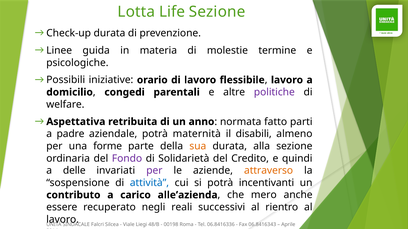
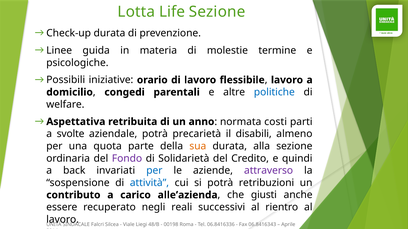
politiche colour: purple -> blue
fatto: fatto -> costi
padre: padre -> svolte
maternità: maternità -> precarietà
forme: forme -> quota
delle: delle -> back
per at (154, 171) colour: purple -> blue
attraverso colour: orange -> purple
incentivanti: incentivanti -> retribuzioni
mero: mero -> giusti
